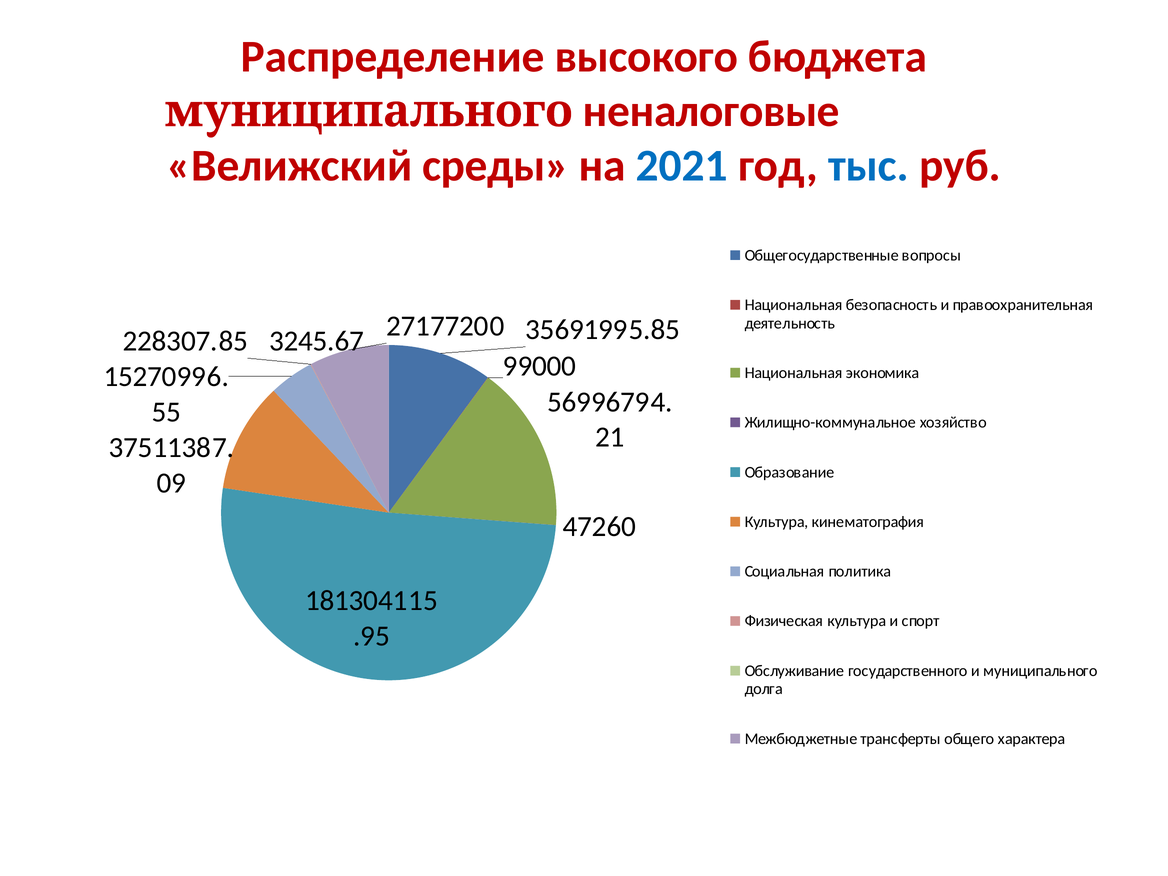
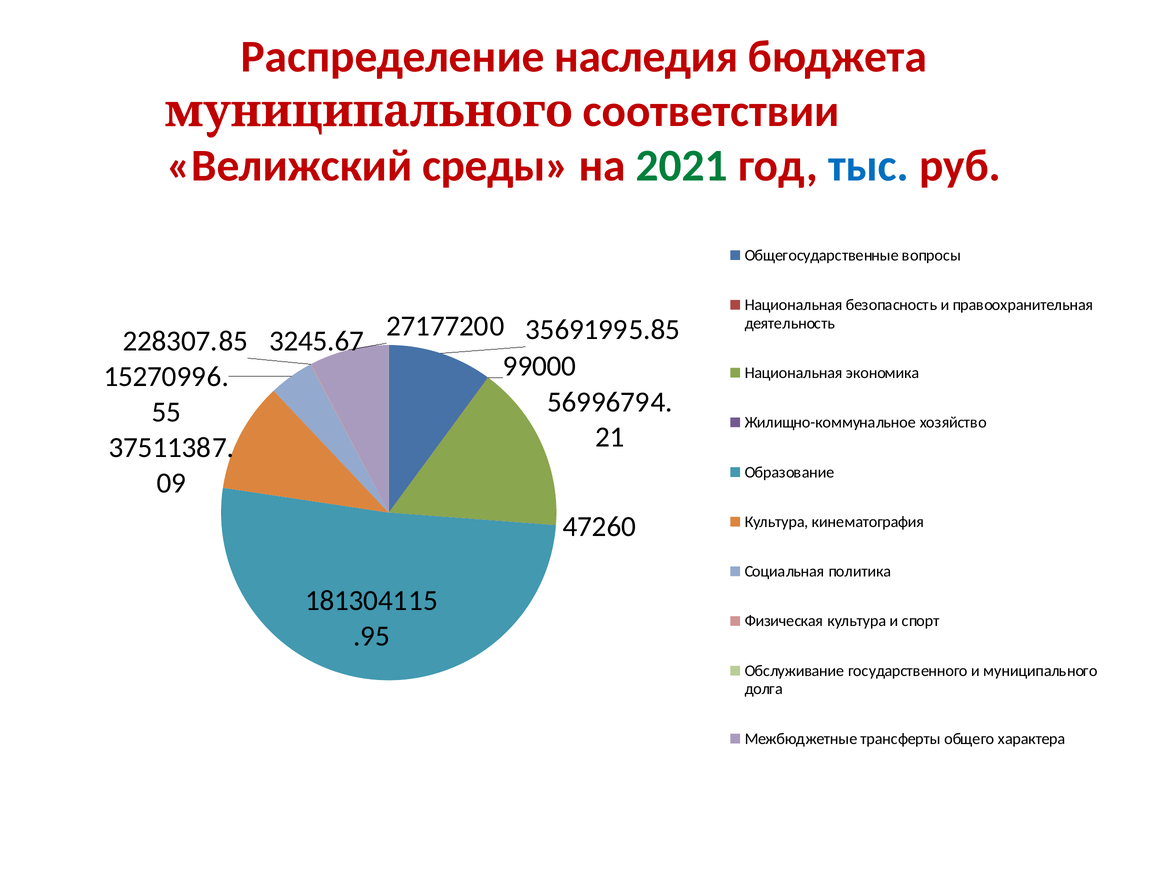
высокого: высокого -> наследия
неналоговые: неналоговые -> соответствии
2021 colour: blue -> green
